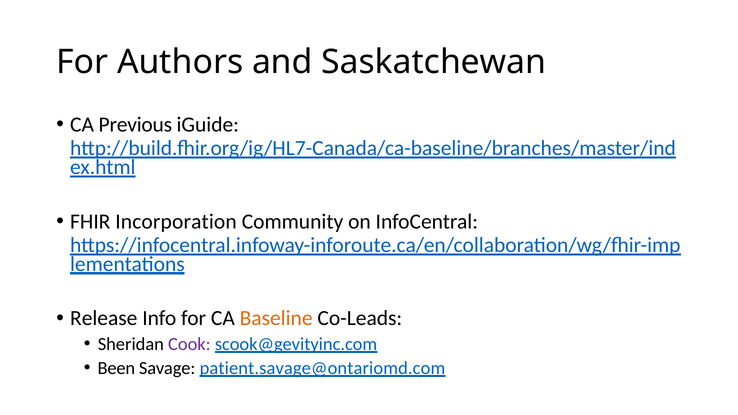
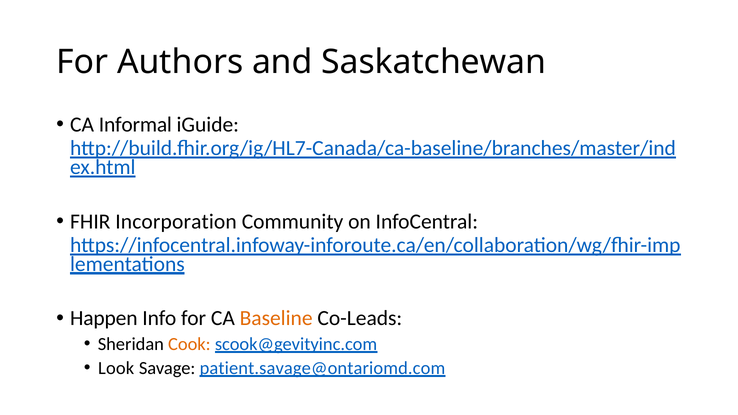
Previous: Previous -> Informal
Release: Release -> Happen
Cook colour: purple -> orange
Been: Been -> Look
